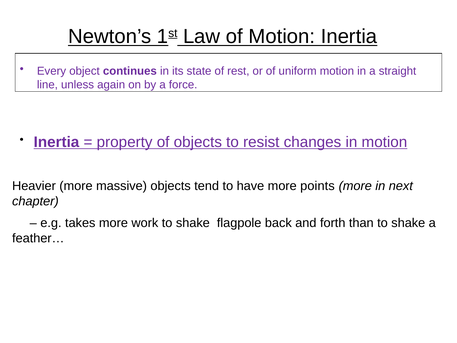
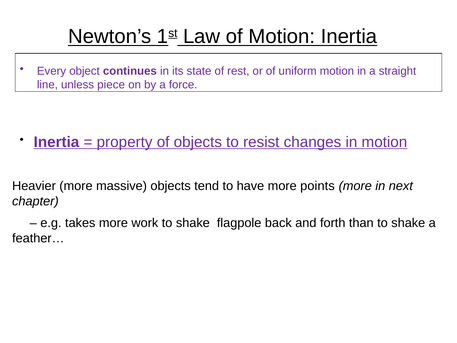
again: again -> piece
